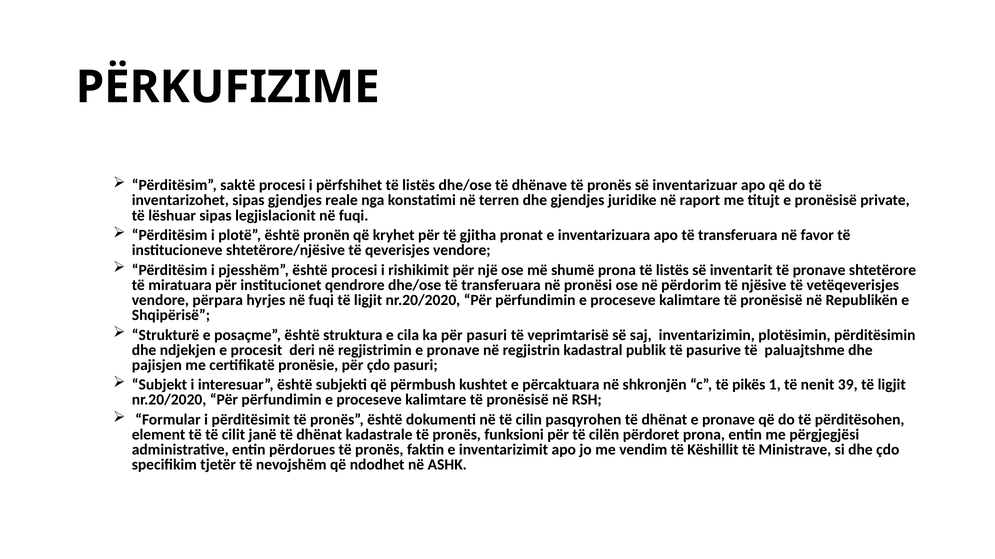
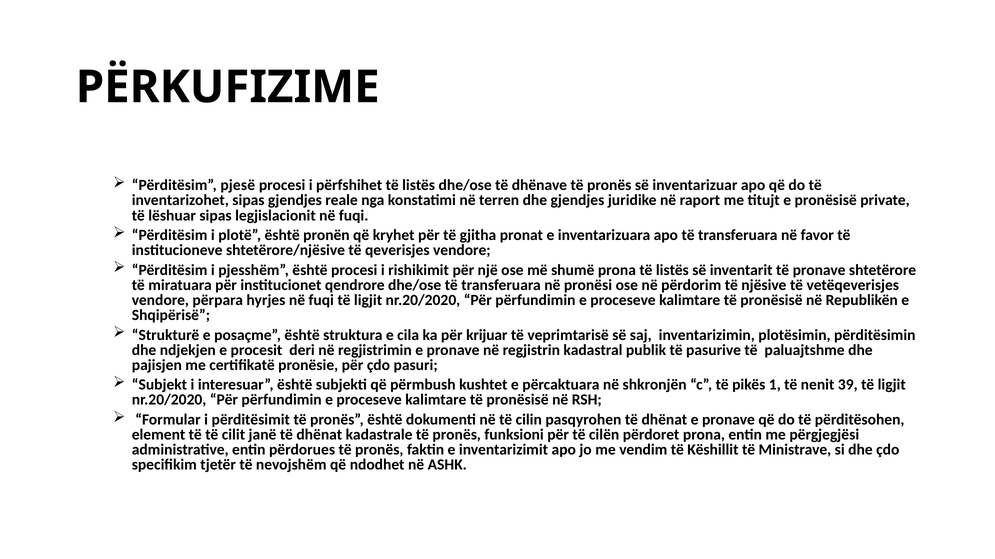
saktë: saktë -> pjesë
për pasuri: pasuri -> krijuar
